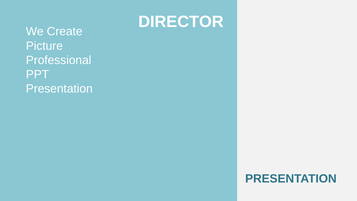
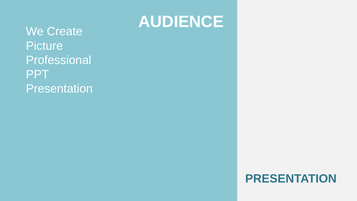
DIRECTOR: DIRECTOR -> AUDIENCE
